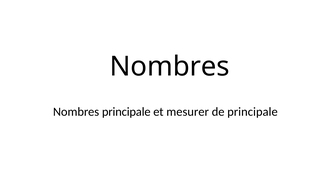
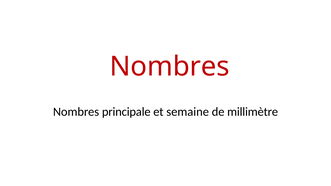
Nombres at (170, 67) colour: black -> red
mesurer: mesurer -> semaine
de principale: principale -> millimètre
